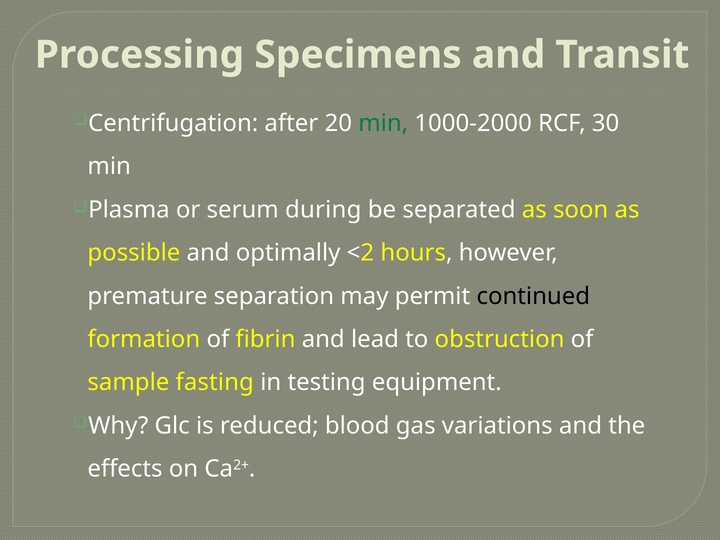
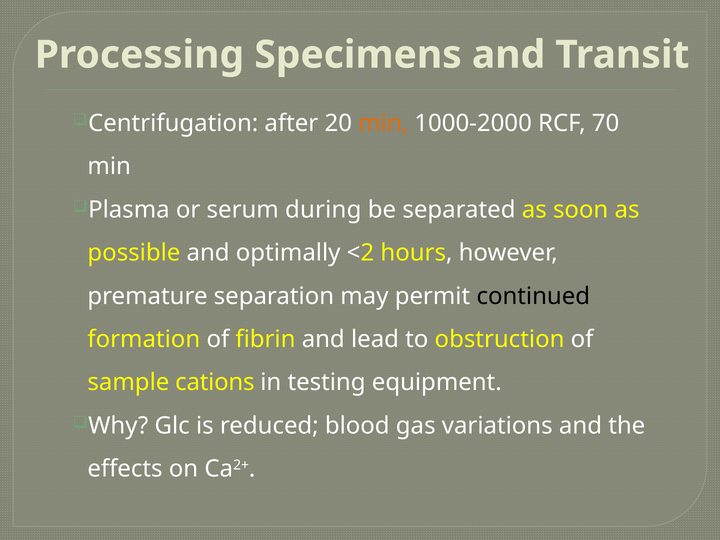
min at (383, 123) colour: green -> orange
30: 30 -> 70
fasting: fasting -> cations
